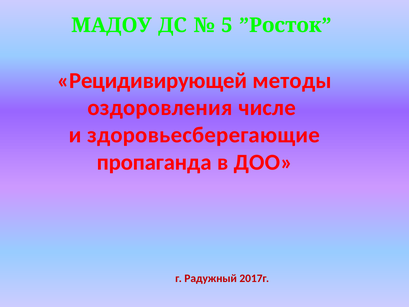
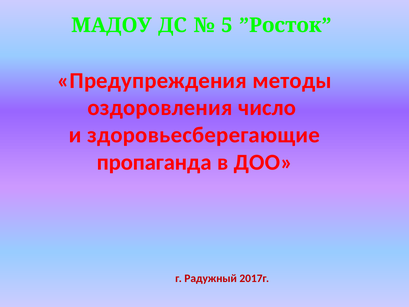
Рецидивирующей: Рецидивирующей -> Предупреждения
числе: числе -> число
